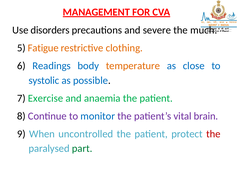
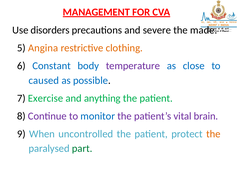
much: much -> made
Fatigue: Fatigue -> Angina
Readings: Readings -> Constant
temperature colour: orange -> purple
systolic: systolic -> caused
anaemia: anaemia -> anything
the at (213, 134) colour: red -> orange
